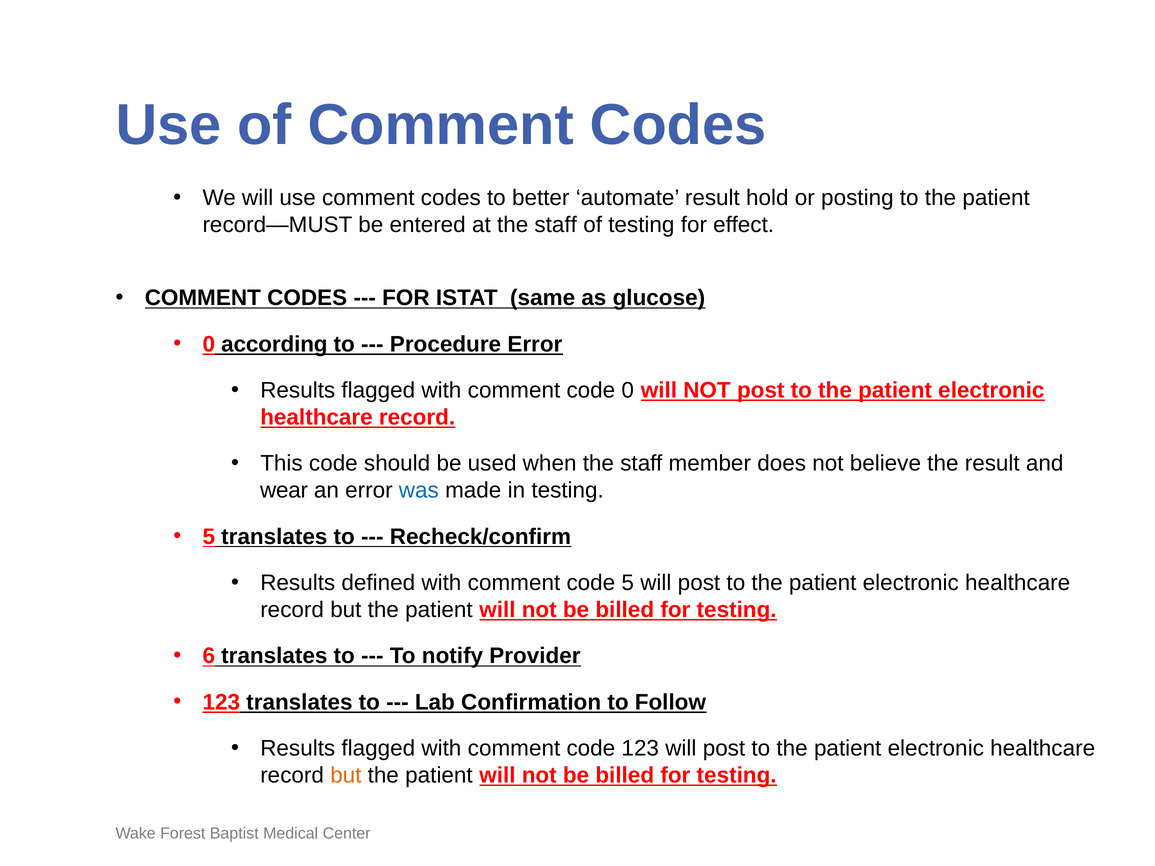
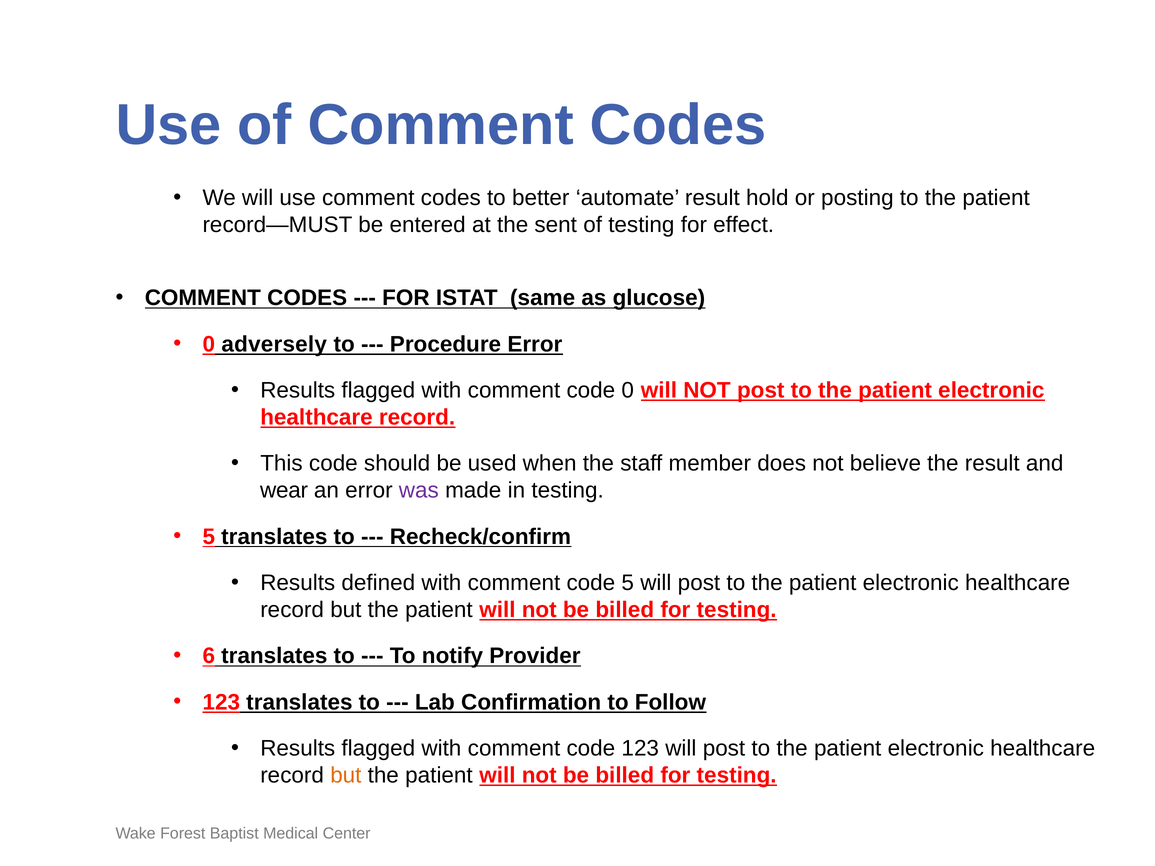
at the staff: staff -> sent
according: according -> adversely
was colour: blue -> purple
